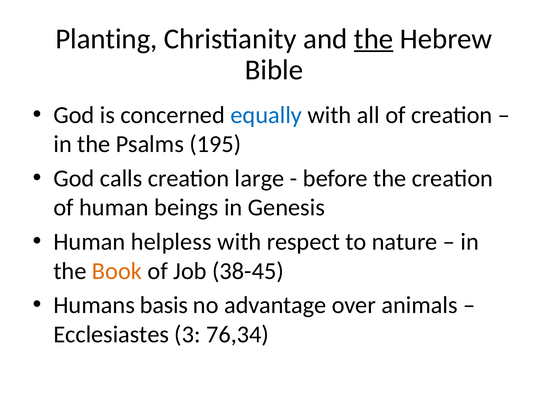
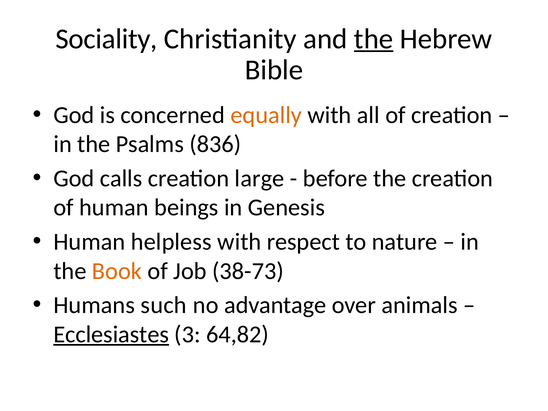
Planting: Planting -> Sociality
equally colour: blue -> orange
195: 195 -> 836
38-45: 38-45 -> 38-73
basis: basis -> such
Ecclesiastes underline: none -> present
76,34: 76,34 -> 64,82
